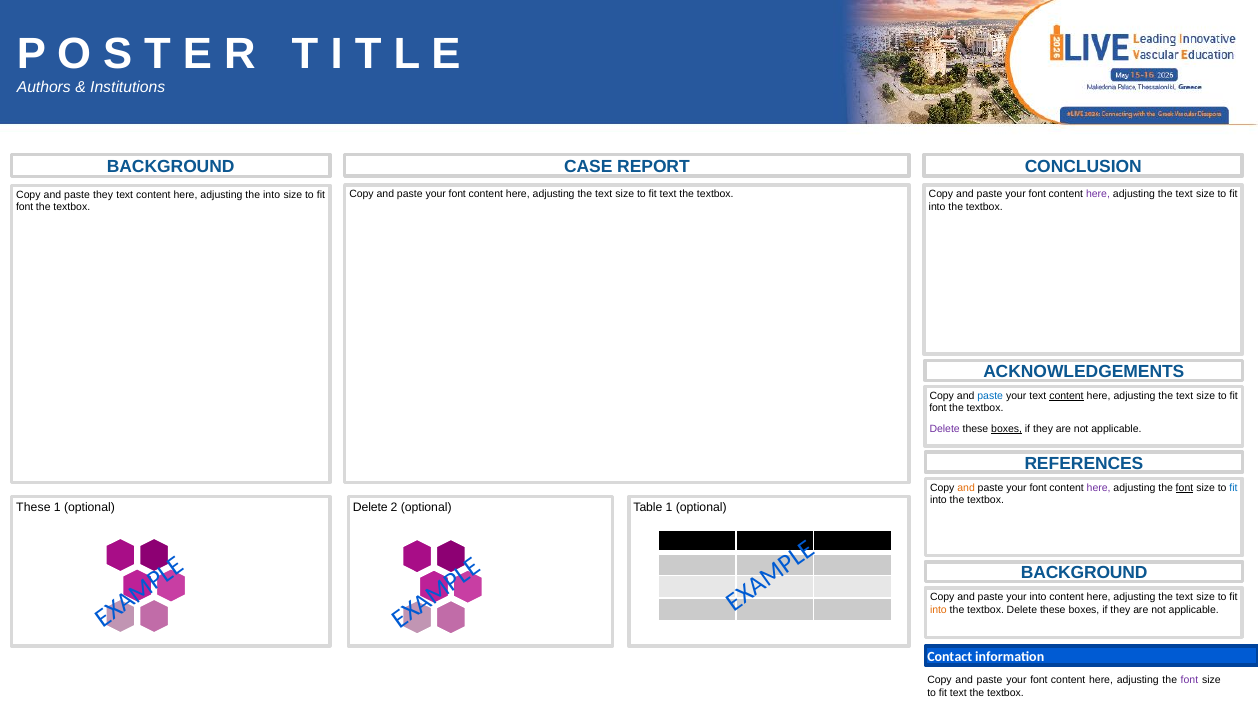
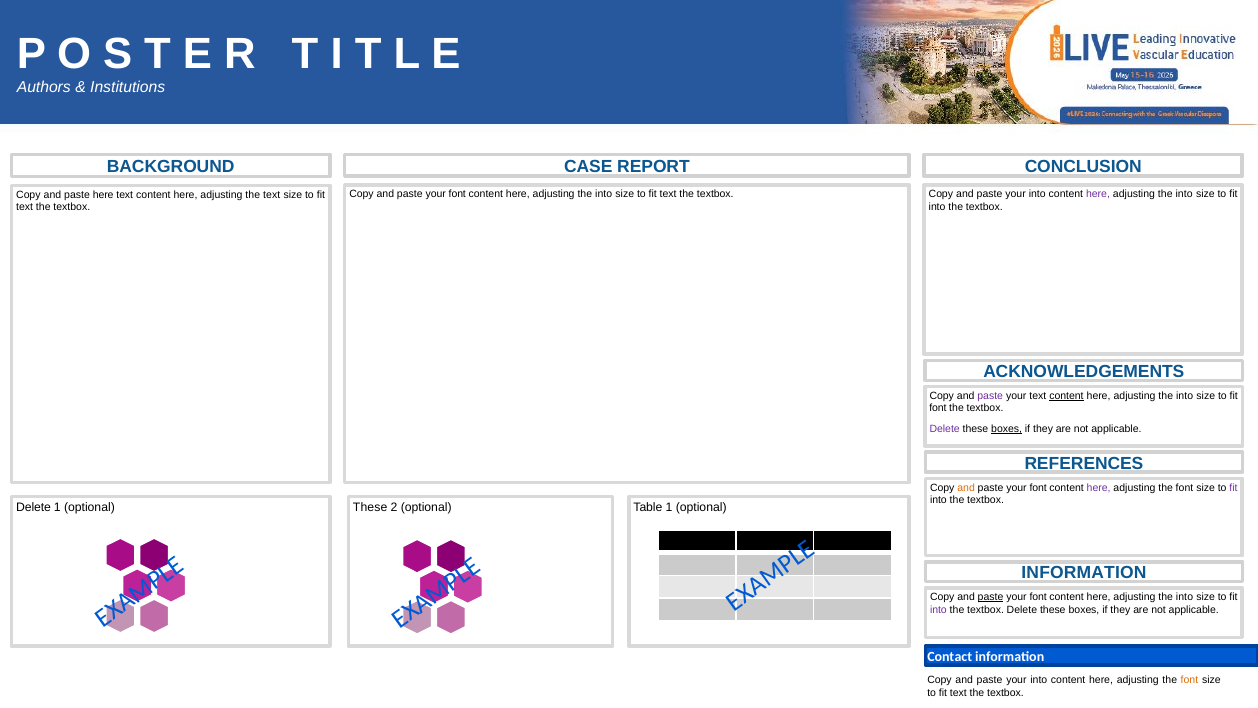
text at (604, 194): text -> into
font at (1037, 194): font -> into
text at (1184, 194): text -> into
paste they: they -> here
the into: into -> text
font at (25, 207): font -> text
paste at (990, 396) colour: blue -> purple
text at (1185, 396): text -> into
font at (1185, 487) underline: present -> none
fit at (1233, 487) colour: blue -> purple
These at (33, 507): These -> Delete
Delete at (370, 507): Delete -> These
BACKGROUND at (1084, 573): BACKGROUND -> INFORMATION
paste at (991, 597) underline: none -> present
into at (1038, 597): into -> font
text at (1184, 597): text -> into
into at (938, 609) colour: orange -> purple
font at (1039, 680): font -> into
font at (1189, 680) colour: purple -> orange
